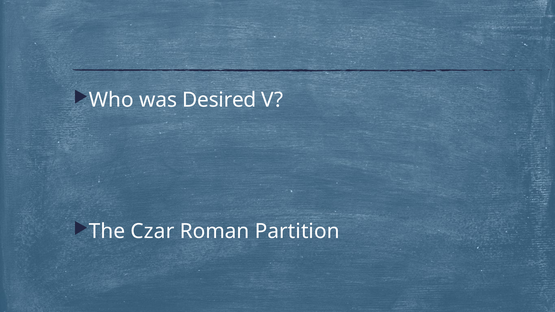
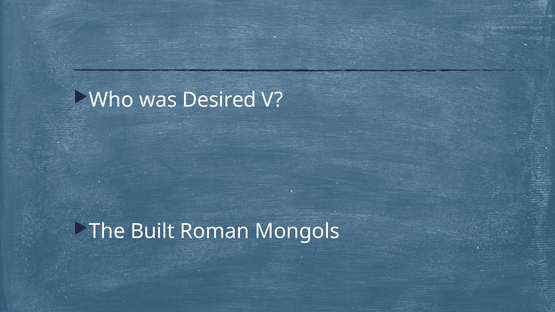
Czar: Czar -> Built
Partition: Partition -> Mongols
